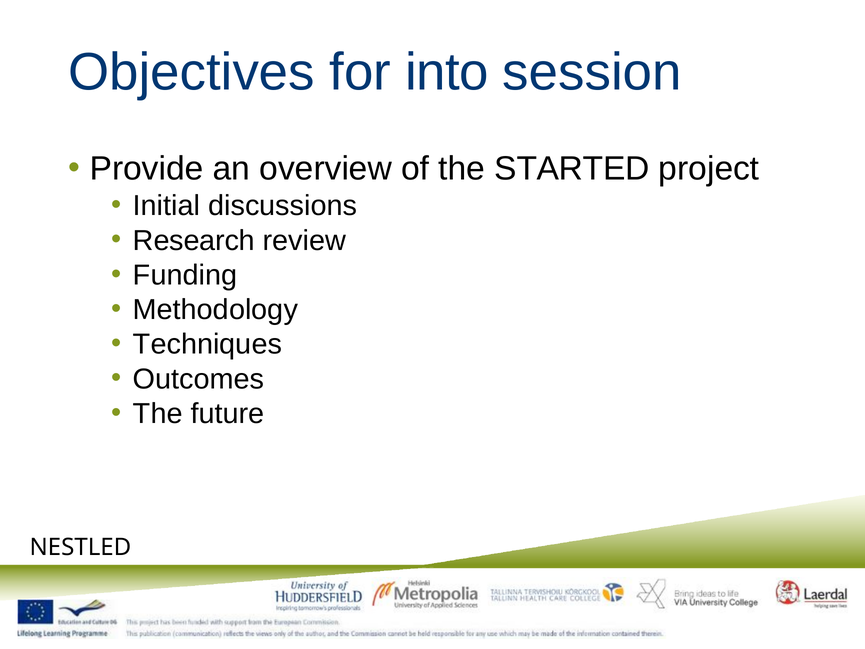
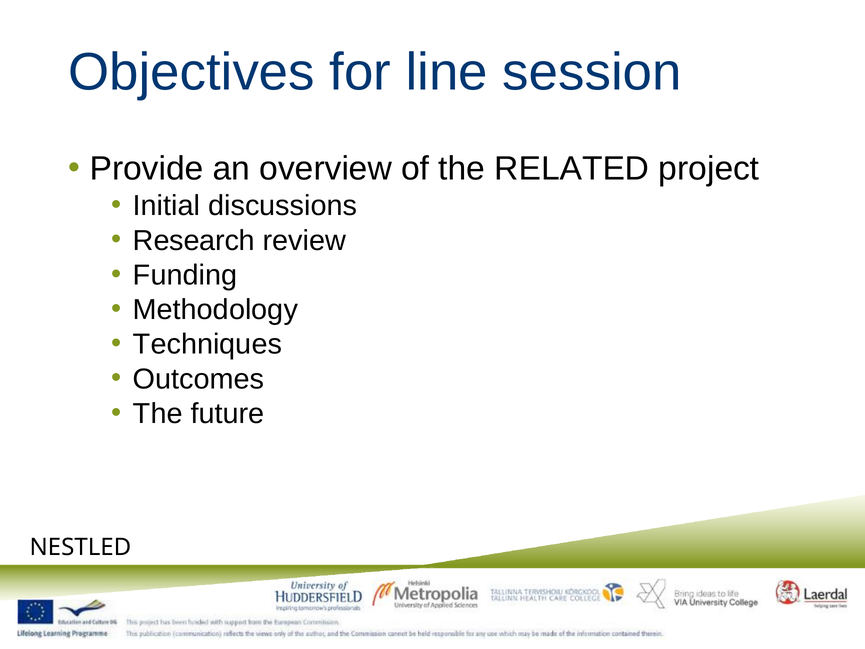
into: into -> line
STARTED: STARTED -> RELATED
